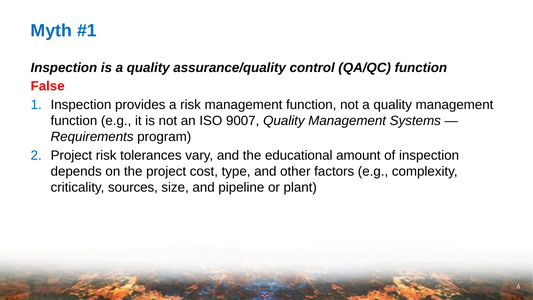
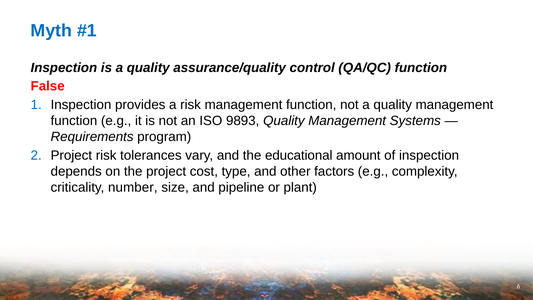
9007: 9007 -> 9893
sources: sources -> number
